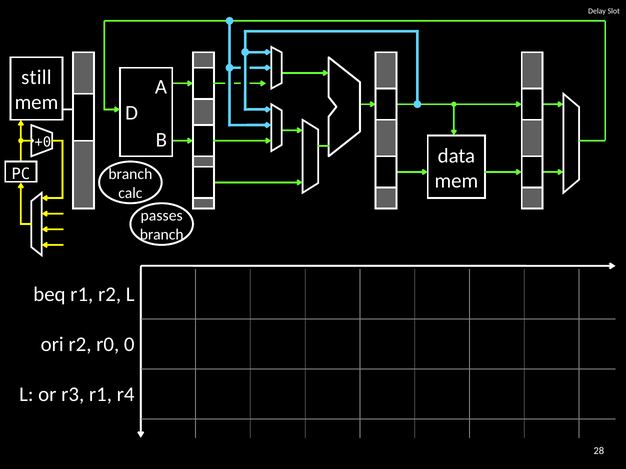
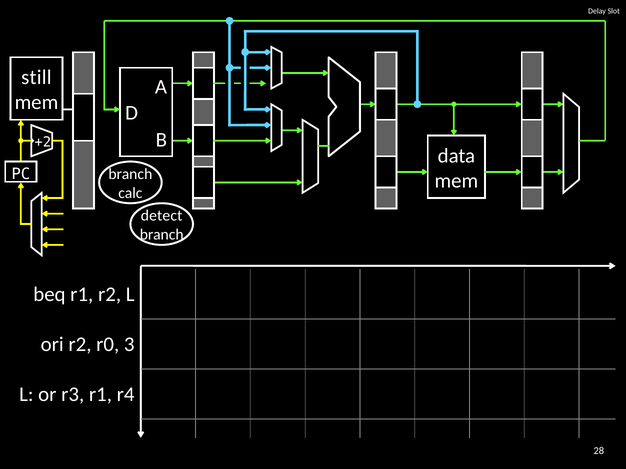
+0: +0 -> +2
passes: passes -> detect
0: 0 -> 3
